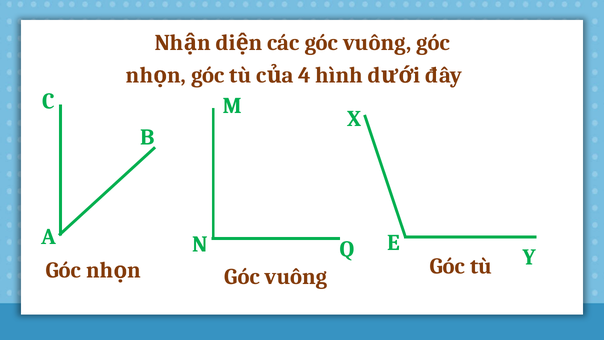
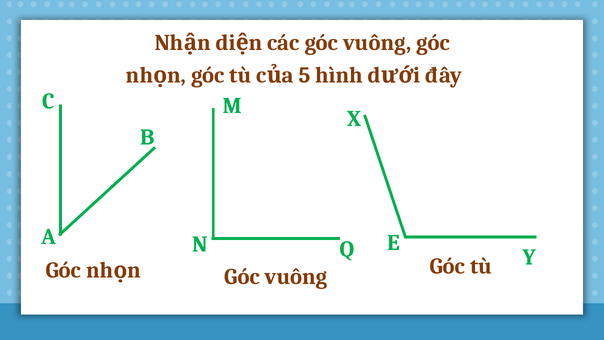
4: 4 -> 5
